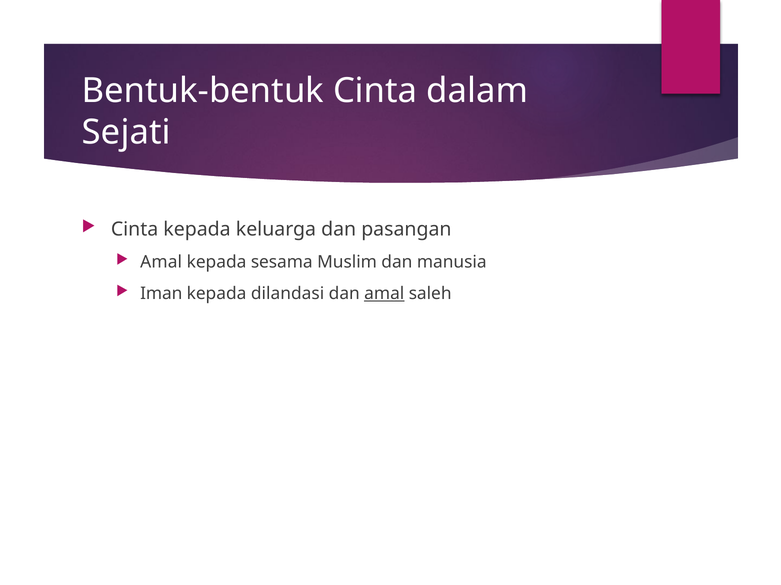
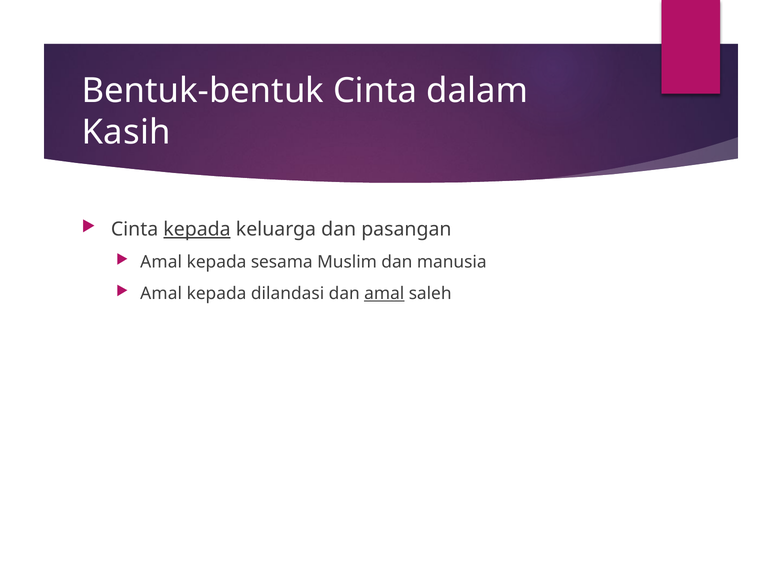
Sejati: Sejati -> Kasih
kepada at (197, 230) underline: none -> present
Iman at (161, 294): Iman -> Amal
